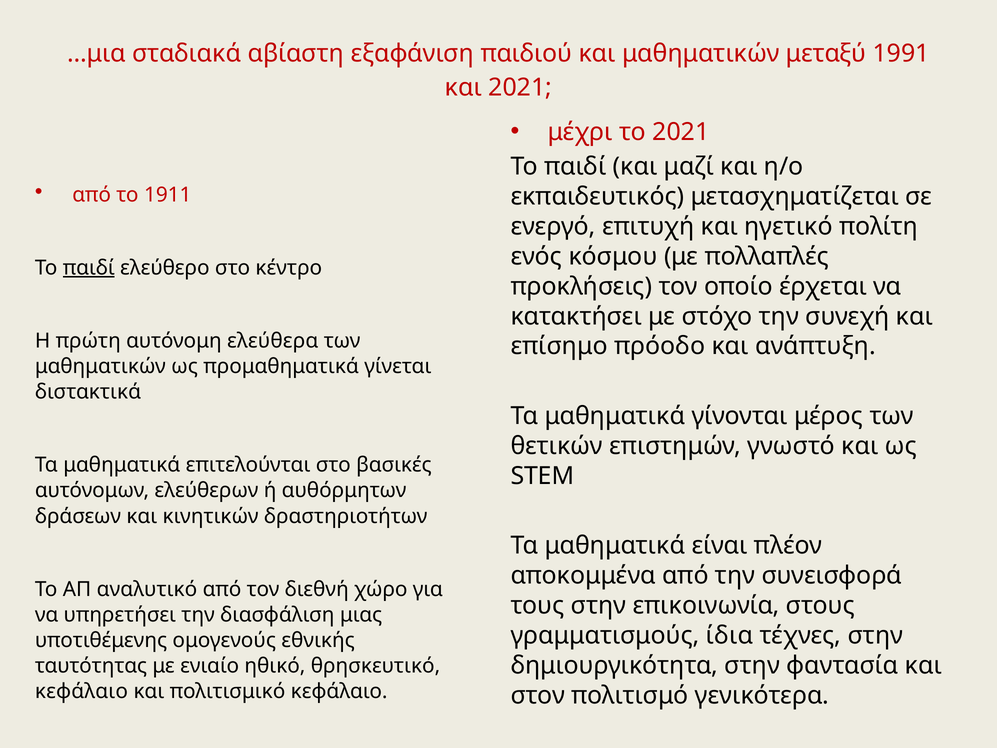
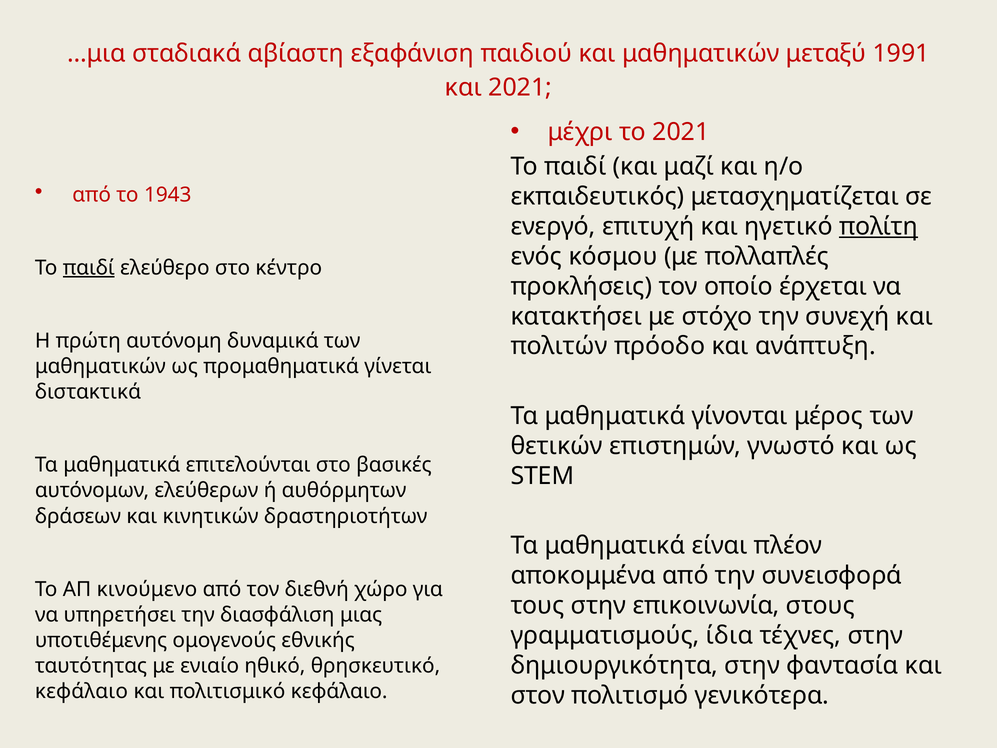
1911: 1911 -> 1943
πολίτη underline: none -> present
ελεύθερα: ελεύθερα -> δυναμικά
επίσημο: επίσημο -> πολιτών
αναλυτικό: αναλυτικό -> κινούμενο
